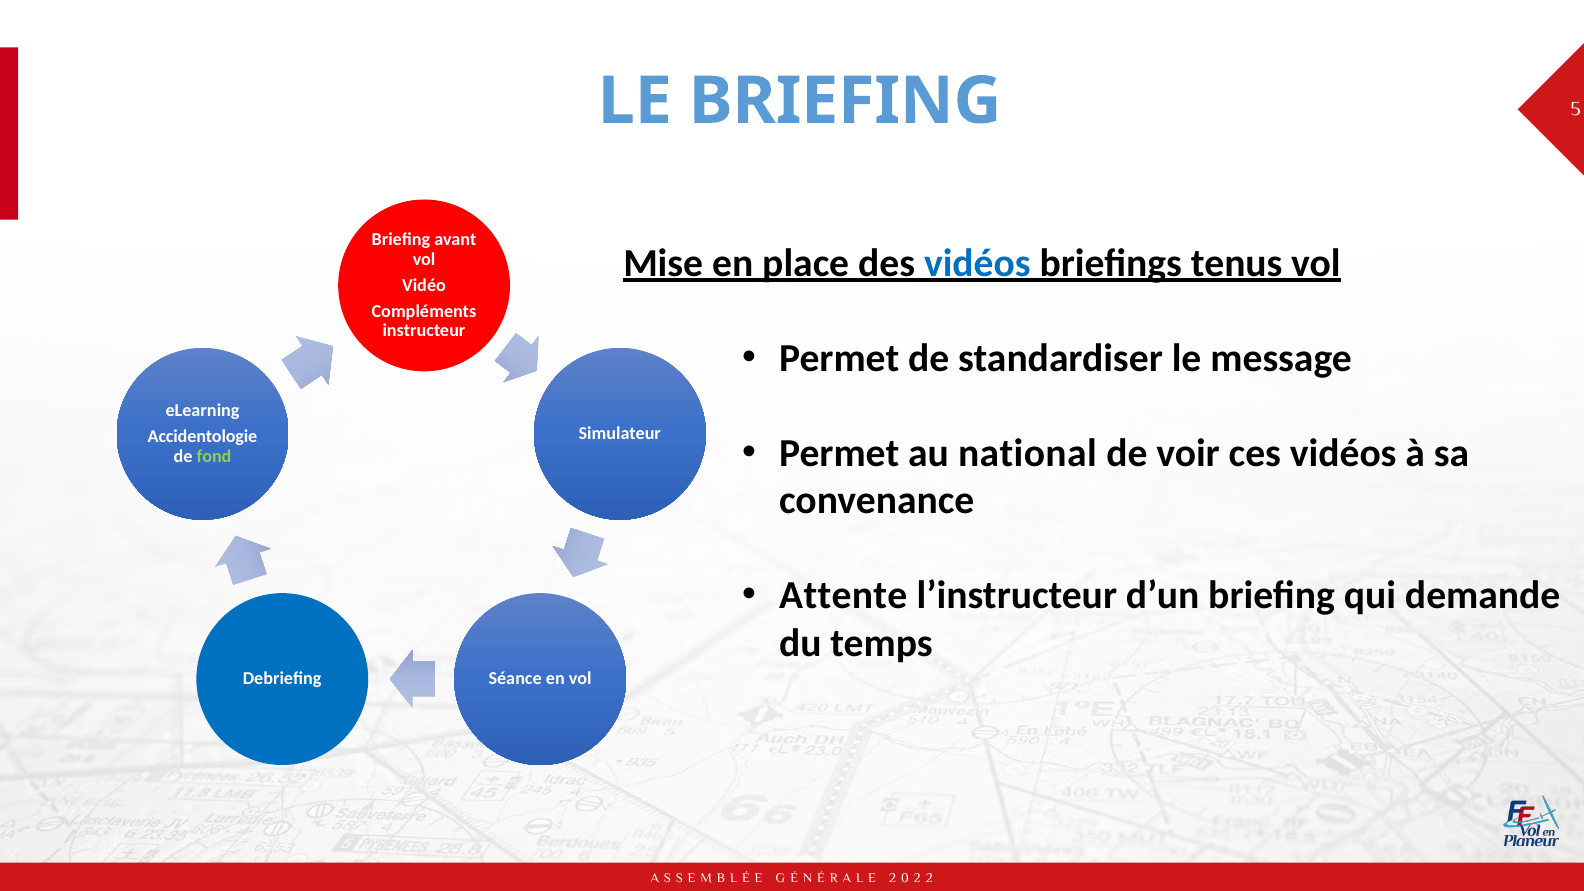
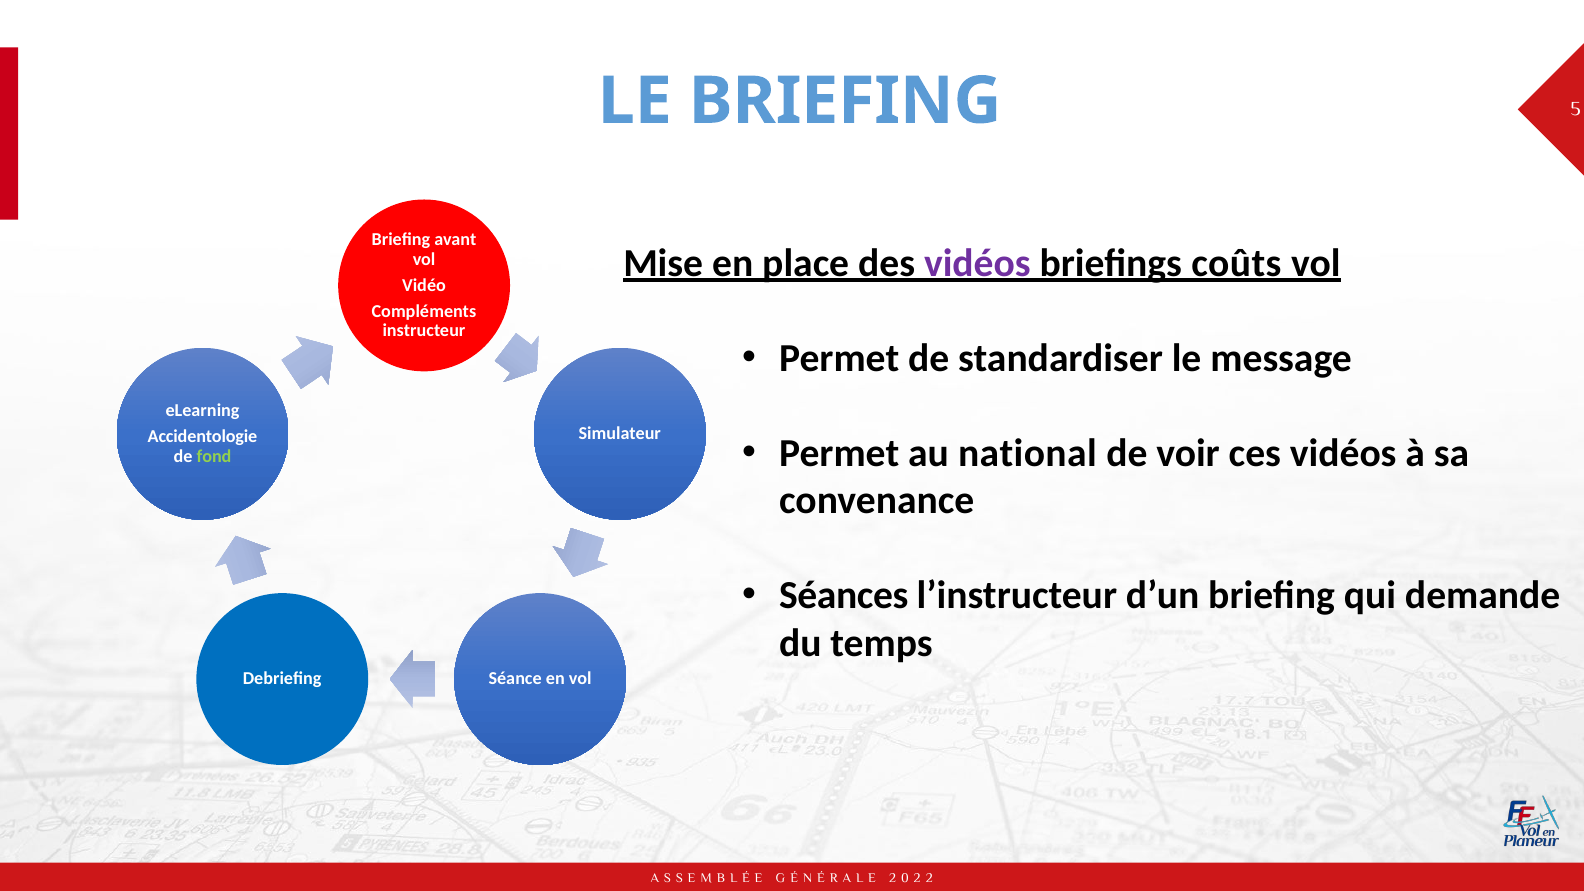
vidéos at (977, 263) colour: blue -> purple
tenus: tenus -> coûts
Attente: Attente -> Séances
